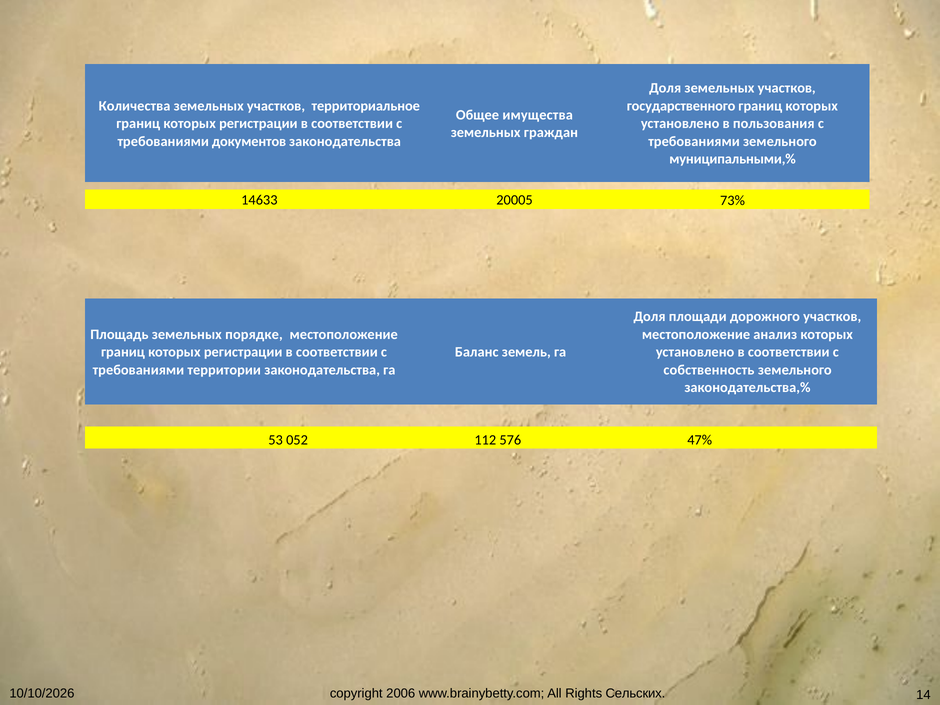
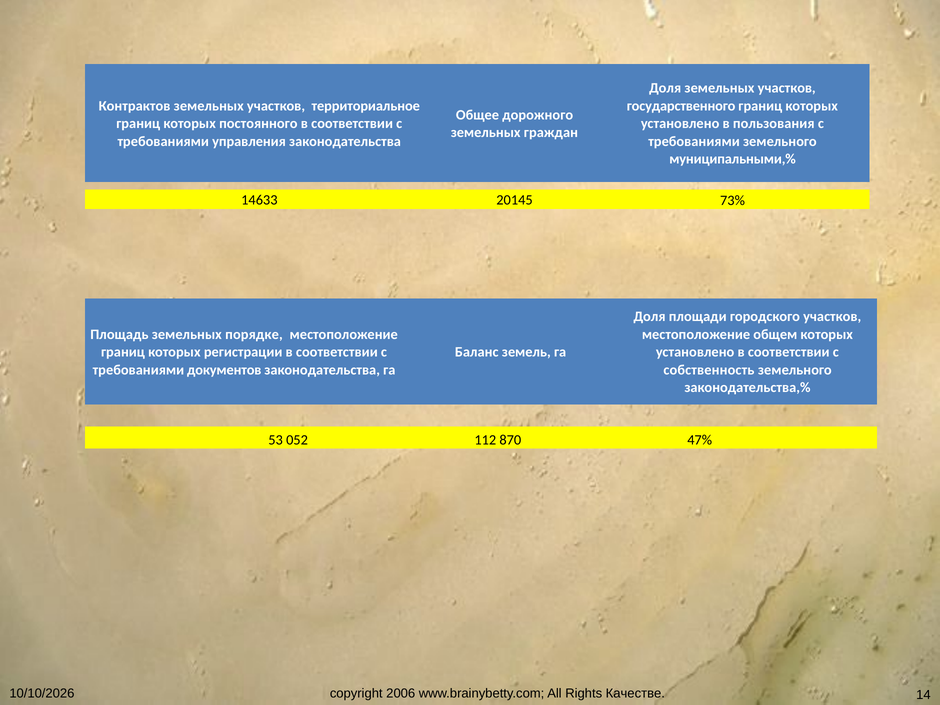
Количества: Количества -> Контрактов
имущества: имущества -> дорожного
регистрации at (258, 124): регистрации -> постоянного
документов: документов -> управления
20005: 20005 -> 20145
дорожного: дорожного -> городского
анализ: анализ -> общем
территории: территории -> документов
576: 576 -> 870
Сельских: Сельских -> Качестве
